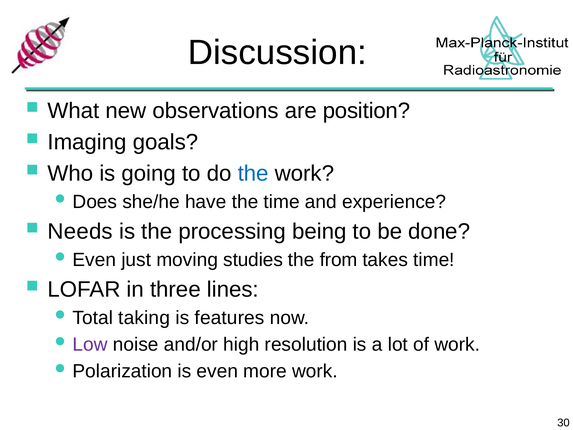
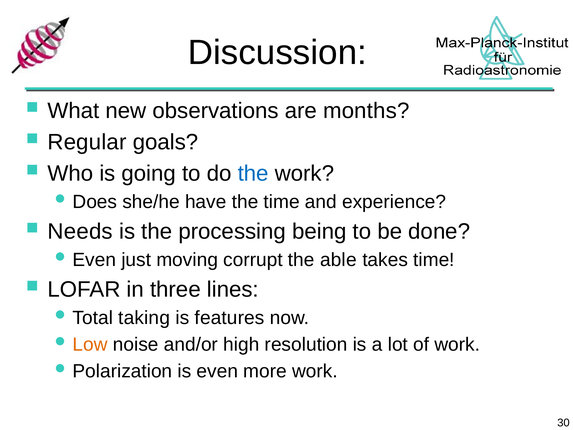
position: position -> months
Imaging: Imaging -> Regular
studies: studies -> corrupt
from: from -> able
Low colour: purple -> orange
